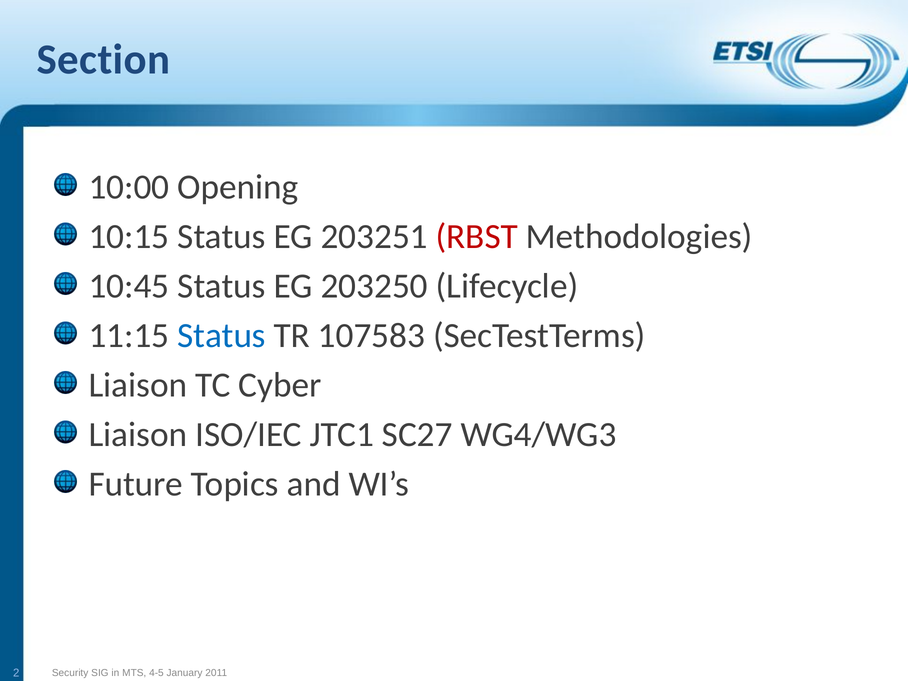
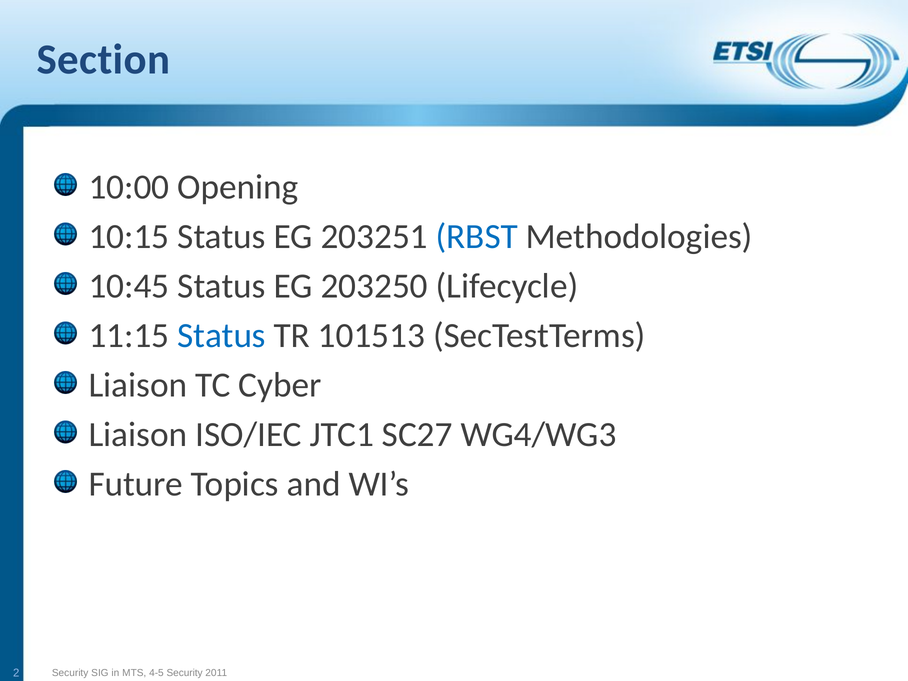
RBST colour: red -> blue
107583: 107583 -> 101513
4-5 January: January -> Security
